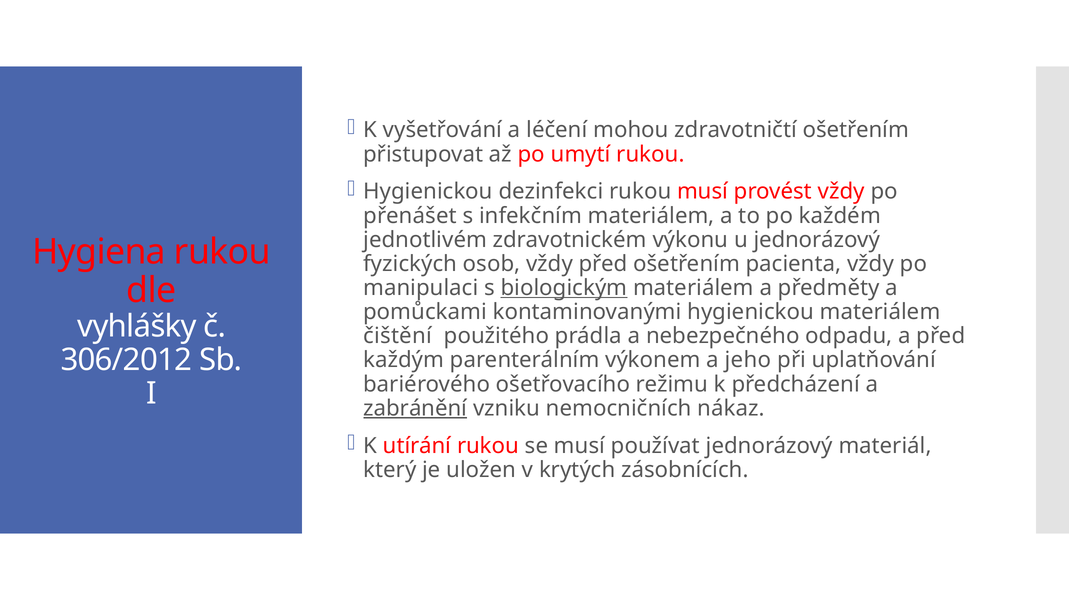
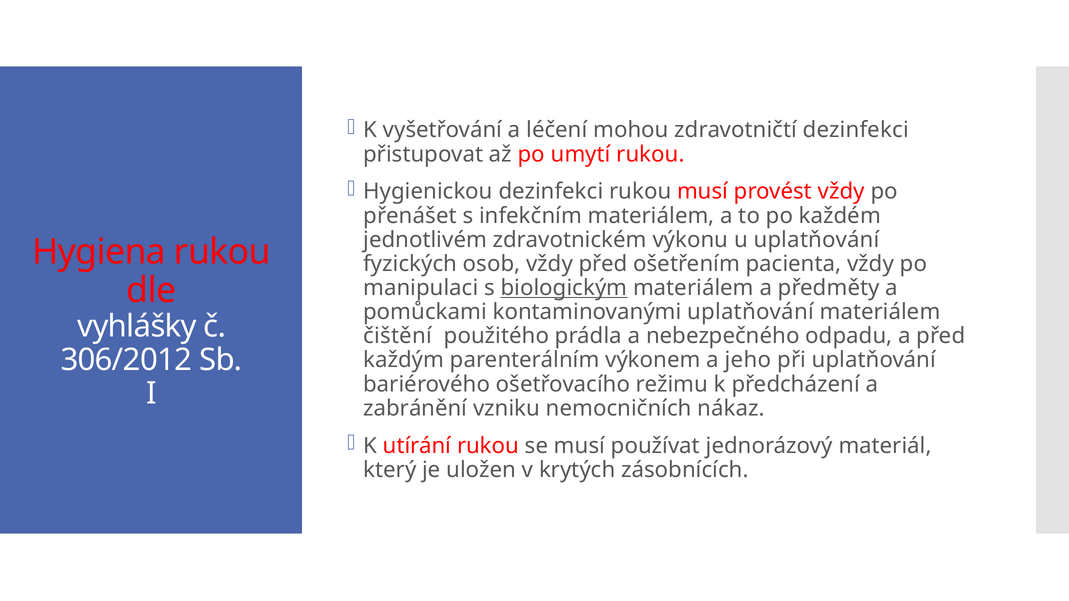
zdravotničtí ošetřením: ošetřením -> dezinfekci
u jednorázový: jednorázový -> uplatňování
kontaminovanými hygienickou: hygienickou -> uplatňování
zabránění underline: present -> none
